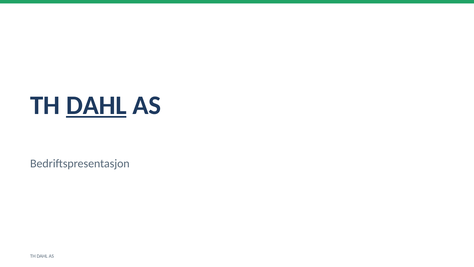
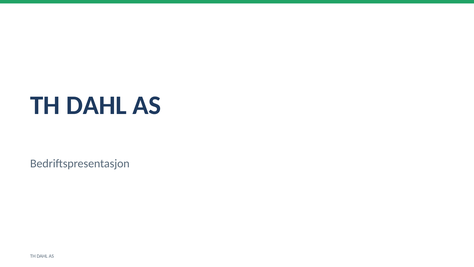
DAHL at (96, 105) underline: present -> none
